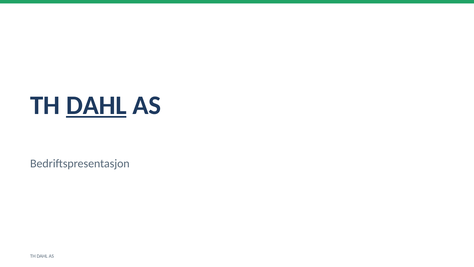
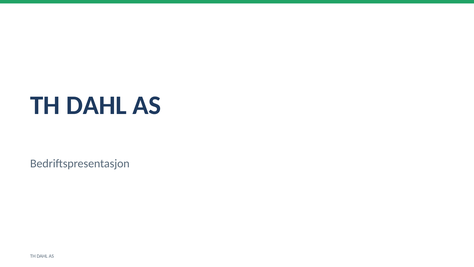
DAHL at (96, 105) underline: present -> none
